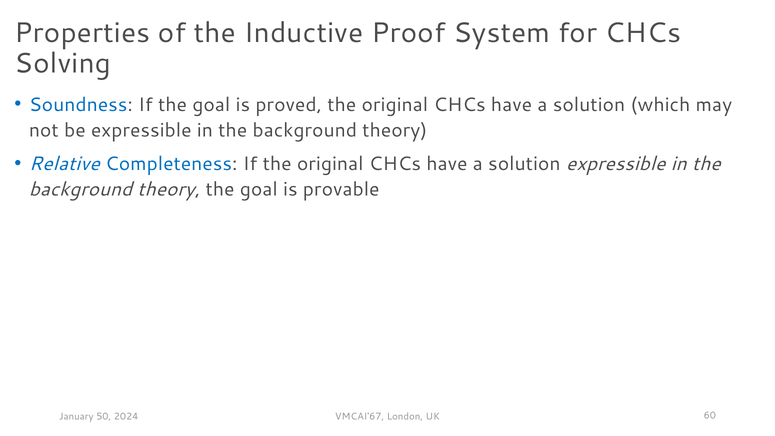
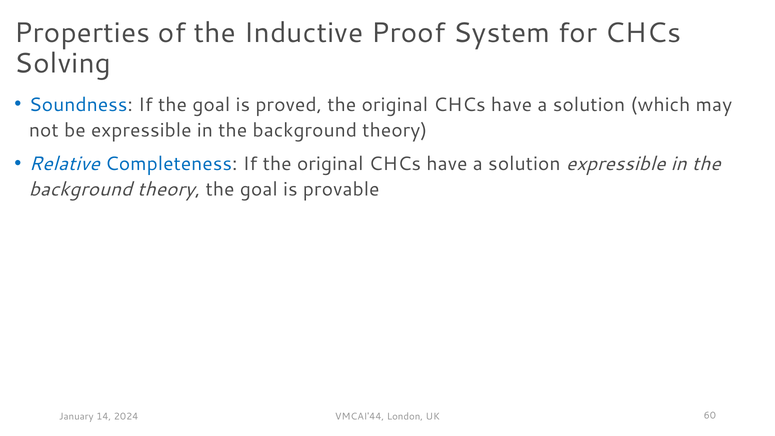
50: 50 -> 14
VMCAI'67: VMCAI'67 -> VMCAI'44
